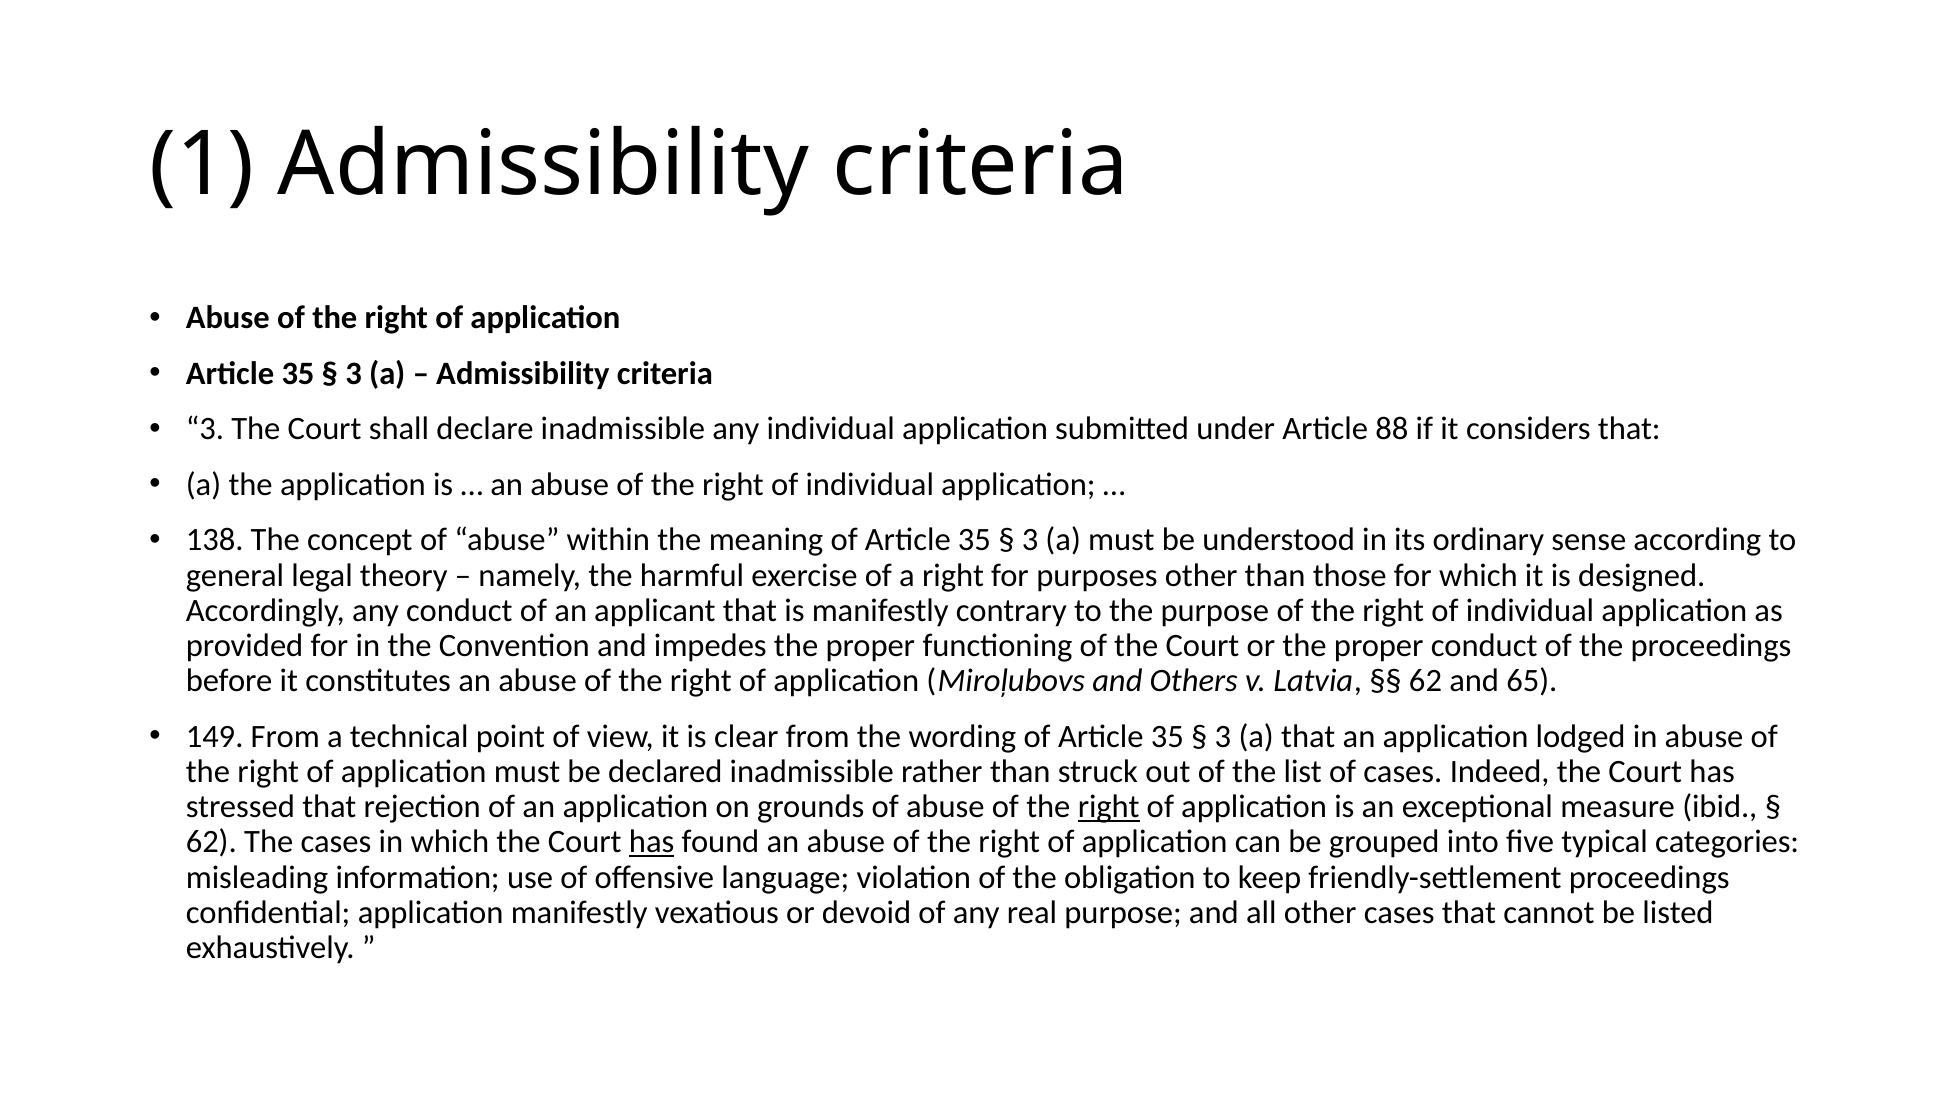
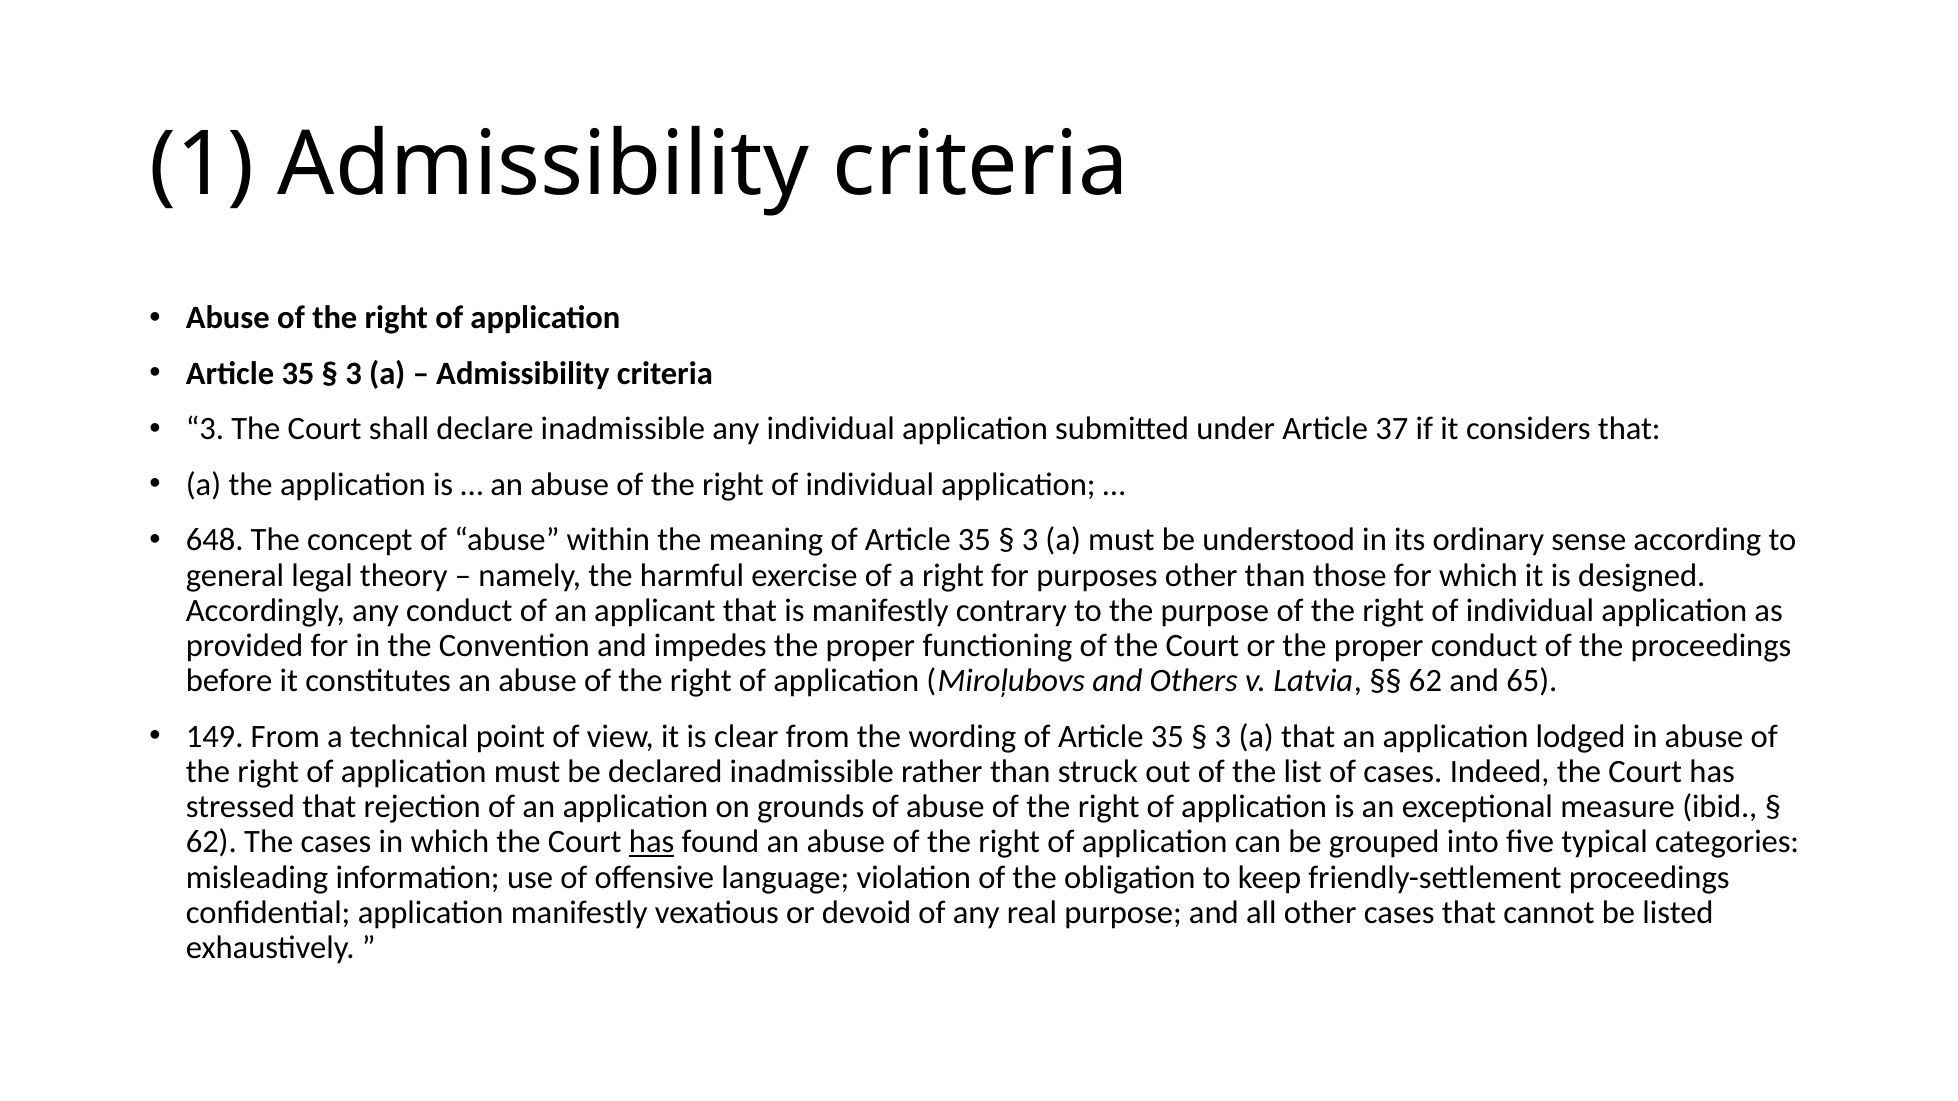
88: 88 -> 37
138: 138 -> 648
right at (1109, 807) underline: present -> none
